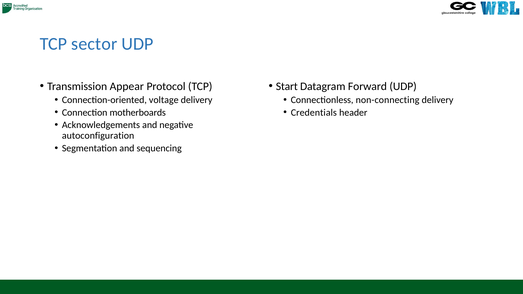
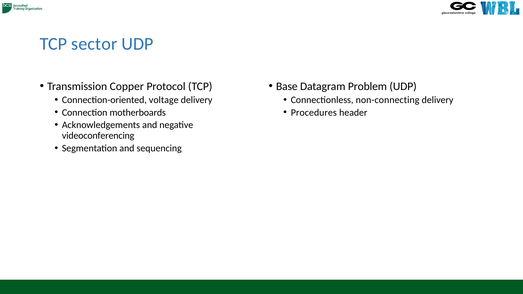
Appear: Appear -> Copper
Start: Start -> Base
Forward: Forward -> Problem
Credentials: Credentials -> Procedures
autoconfiguration: autoconfiguration -> videoconferencing
